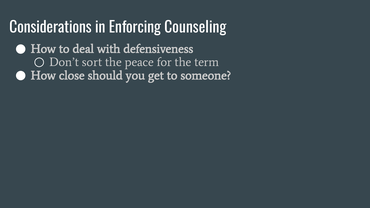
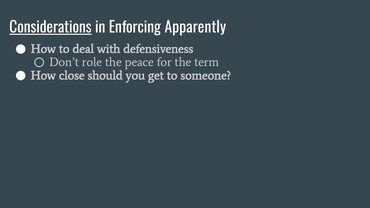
Considerations underline: none -> present
Counseling: Counseling -> Apparently
sort: sort -> role
